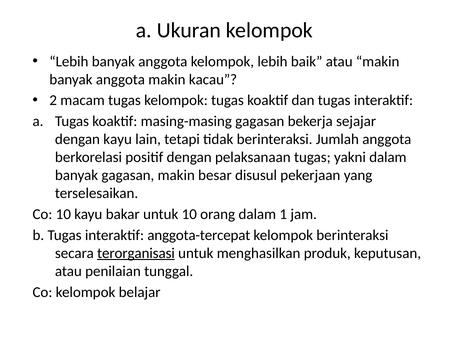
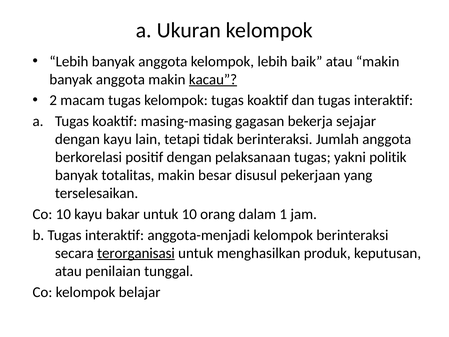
kacau underline: none -> present
yakni dalam: dalam -> politik
banyak gagasan: gagasan -> totalitas
anggota-tercepat: anggota-tercepat -> anggota-menjadi
